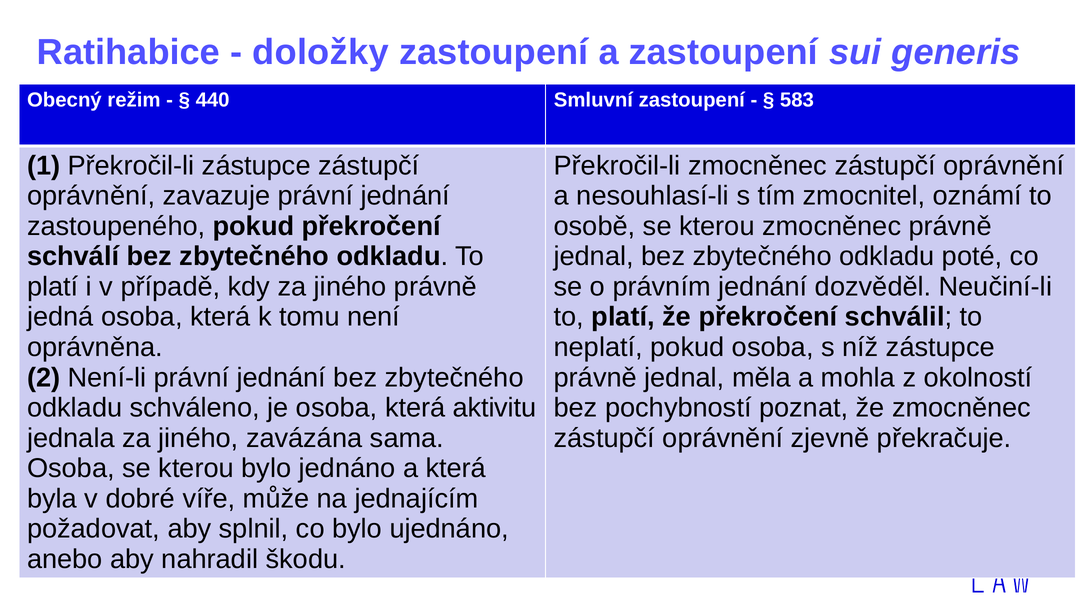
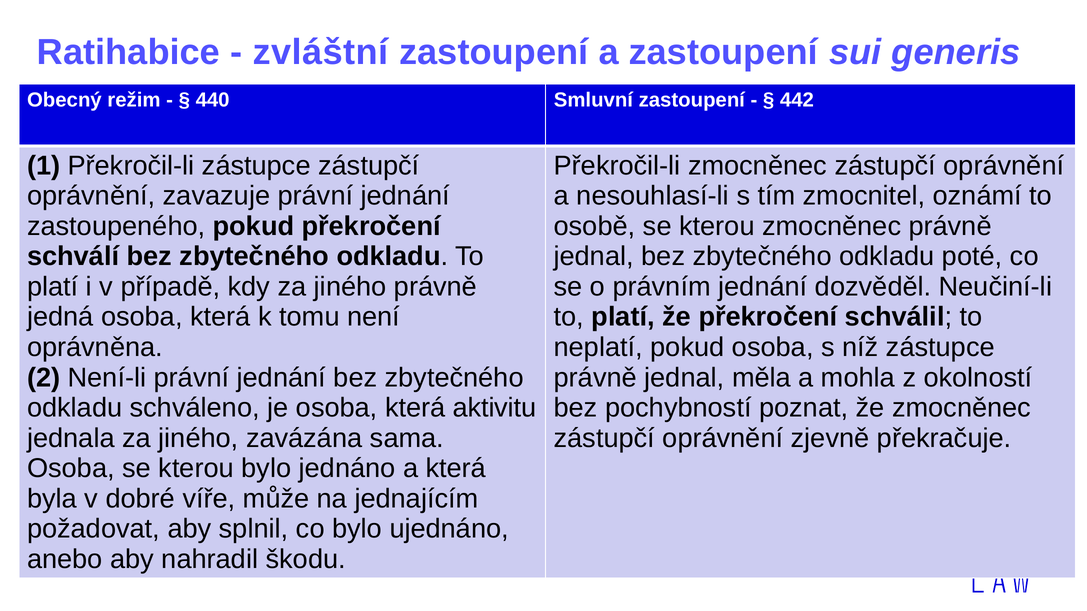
doložky: doložky -> zvláštní
583: 583 -> 442
